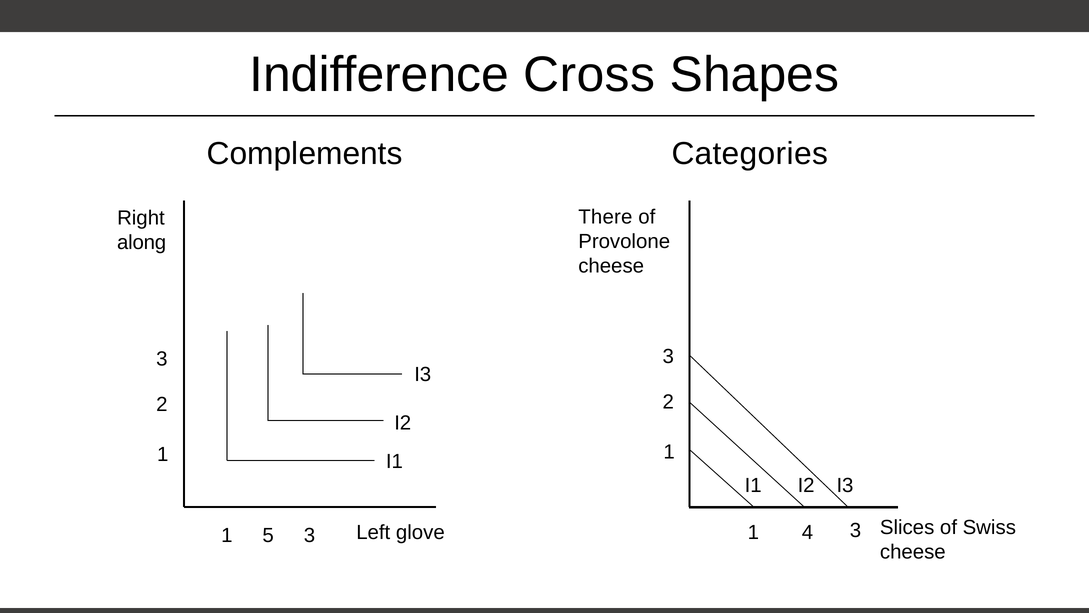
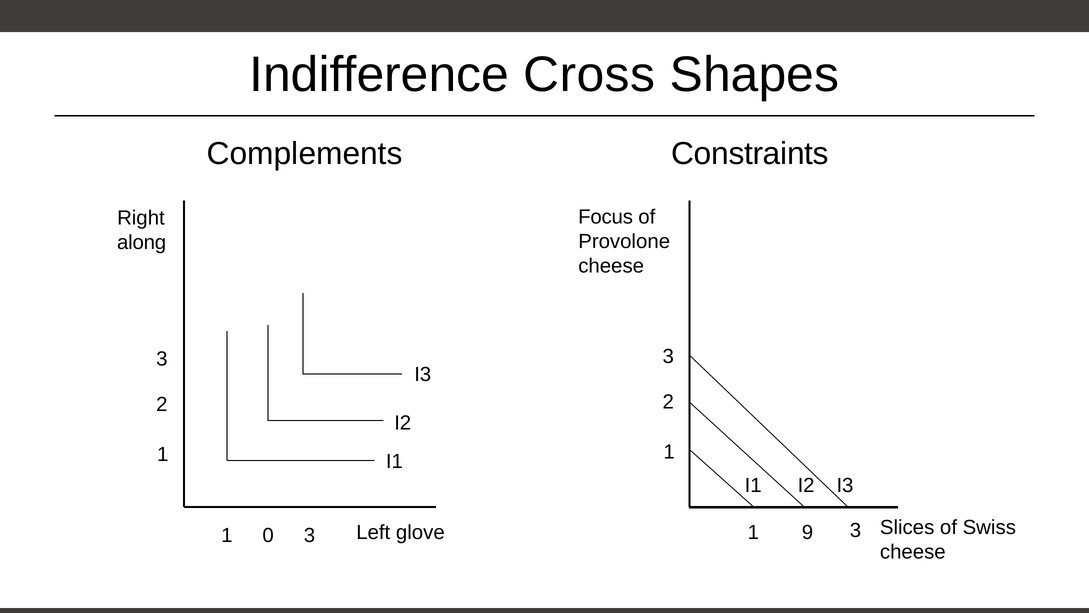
Categories: Categories -> Constraints
There: There -> Focus
4: 4 -> 9
5: 5 -> 0
